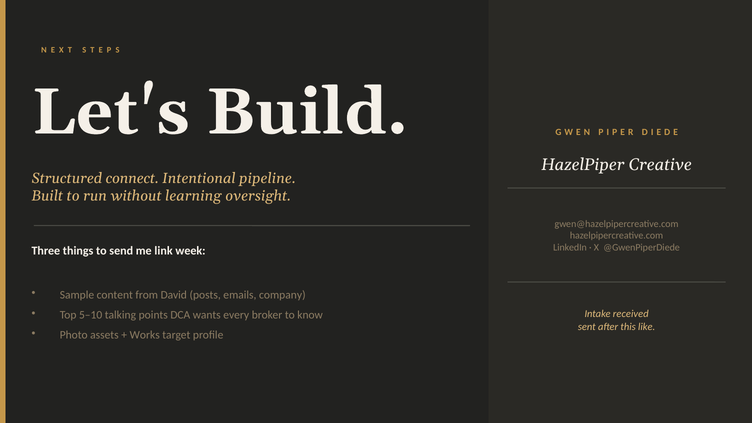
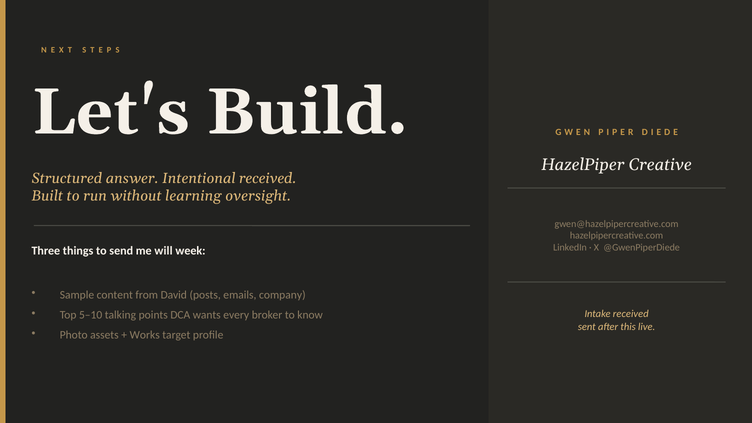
connect: connect -> answer
Intentional pipeline: pipeline -> received
link: link -> will
like: like -> live
